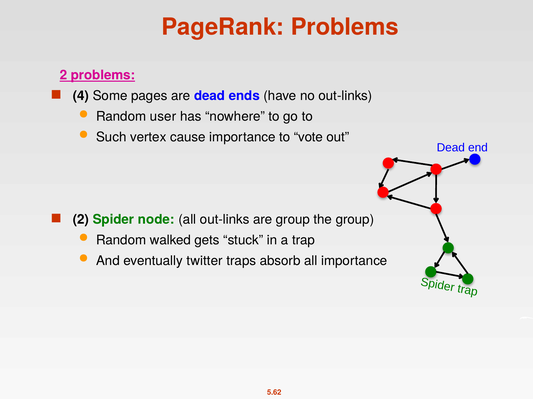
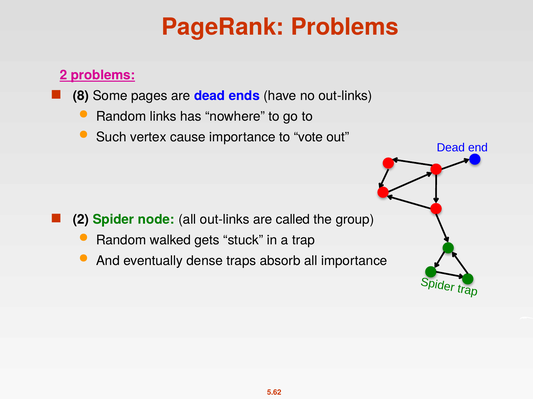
4: 4 -> 8
user: user -> links
are group: group -> called
twitter: twitter -> dense
